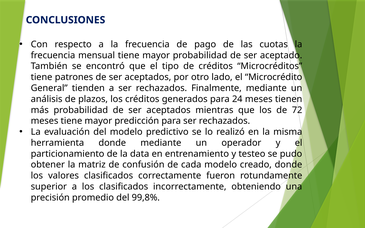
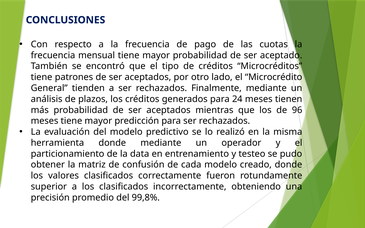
72: 72 -> 96
